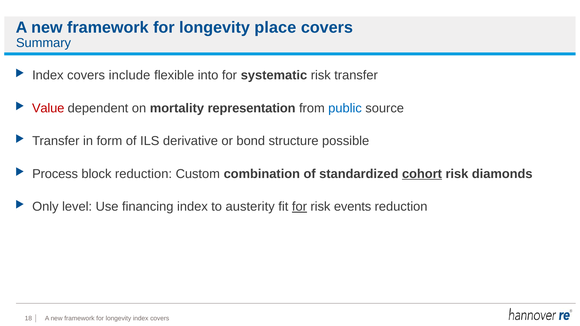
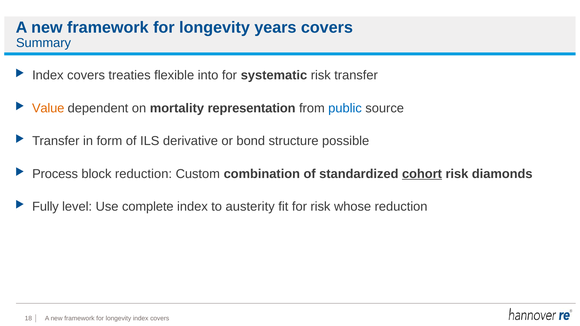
place: place -> years
include: include -> treaties
Value colour: red -> orange
Only: Only -> Fully
financing: financing -> complete
for at (299, 207) underline: present -> none
events: events -> whose
